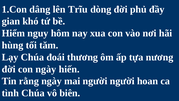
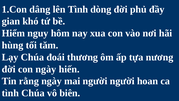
lên Trĩu: Trĩu -> Tình
